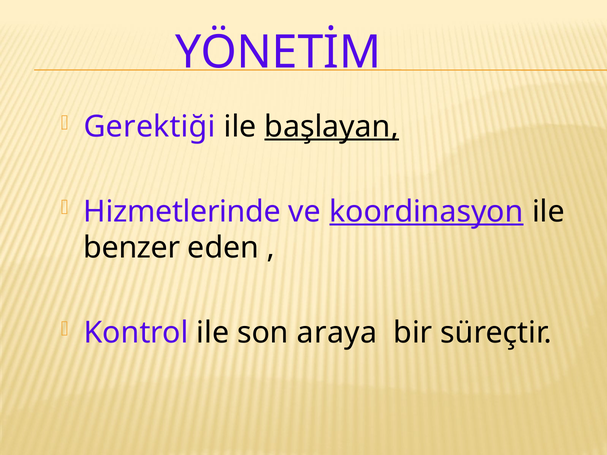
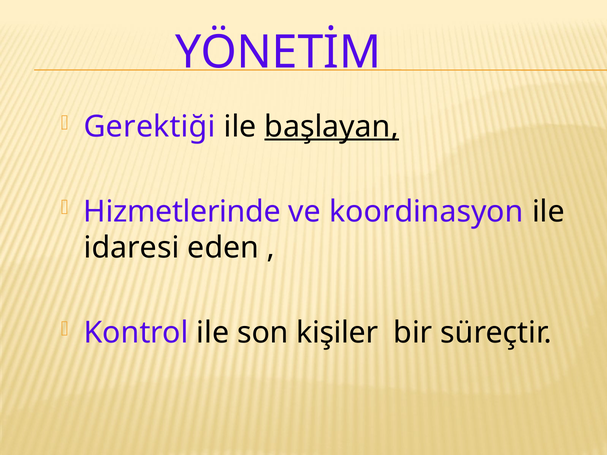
koordinasyon underline: present -> none
benzer: benzer -> idaresi
araya: araya -> kişiler
